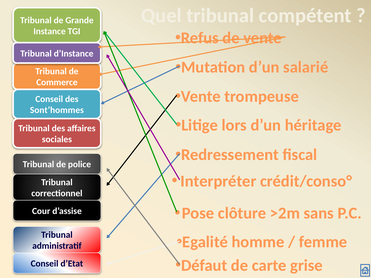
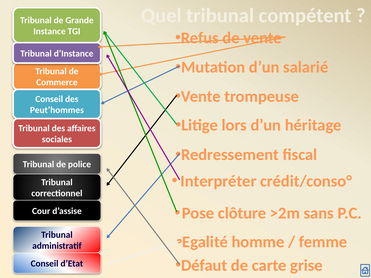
Sont’hommes: Sont’hommes -> Peut’hommes
